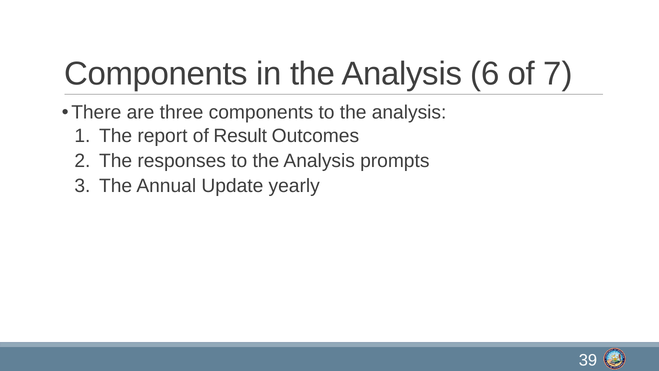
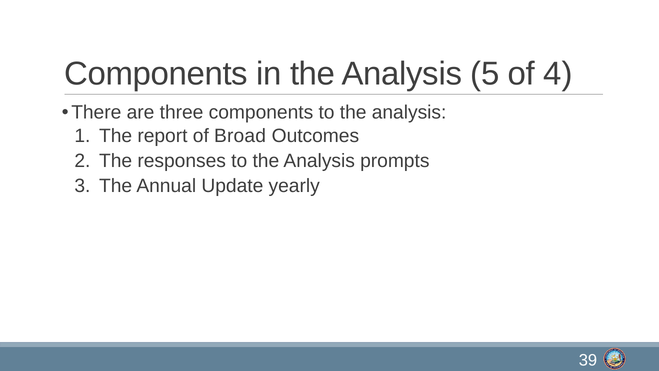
6: 6 -> 5
7: 7 -> 4
Result: Result -> Broad
